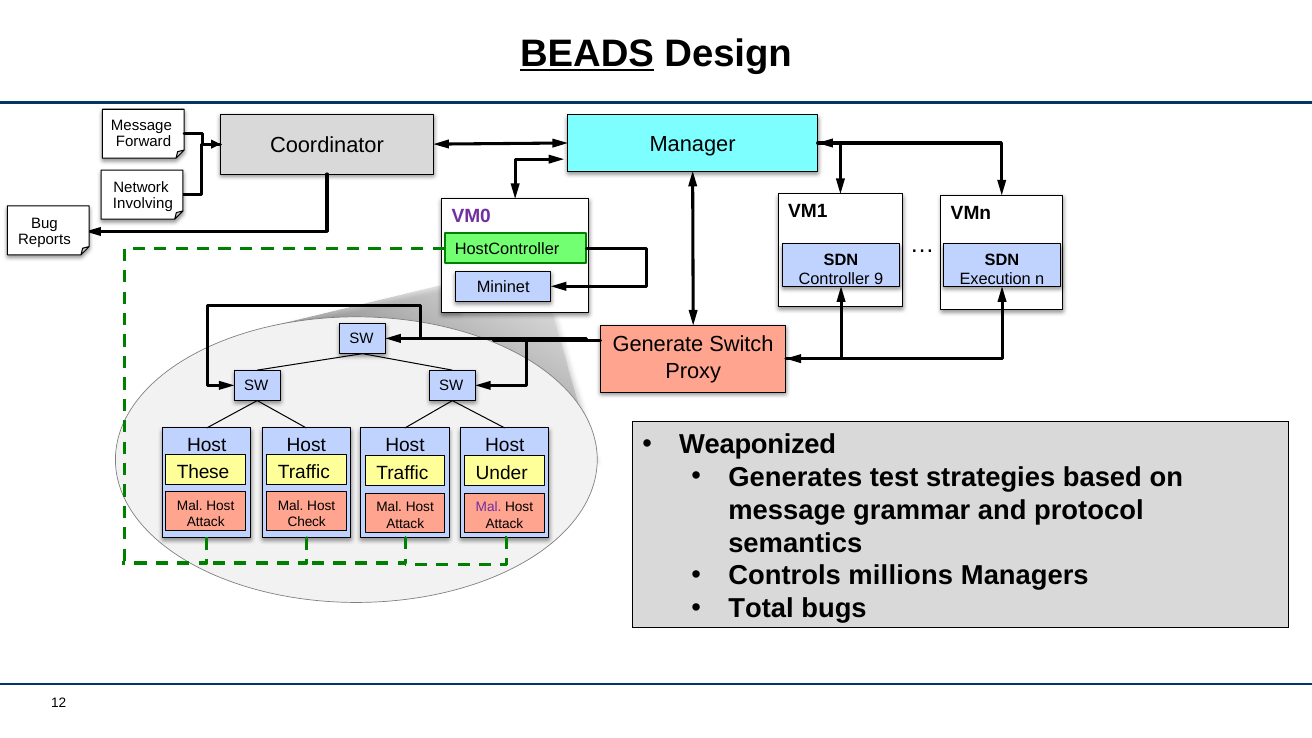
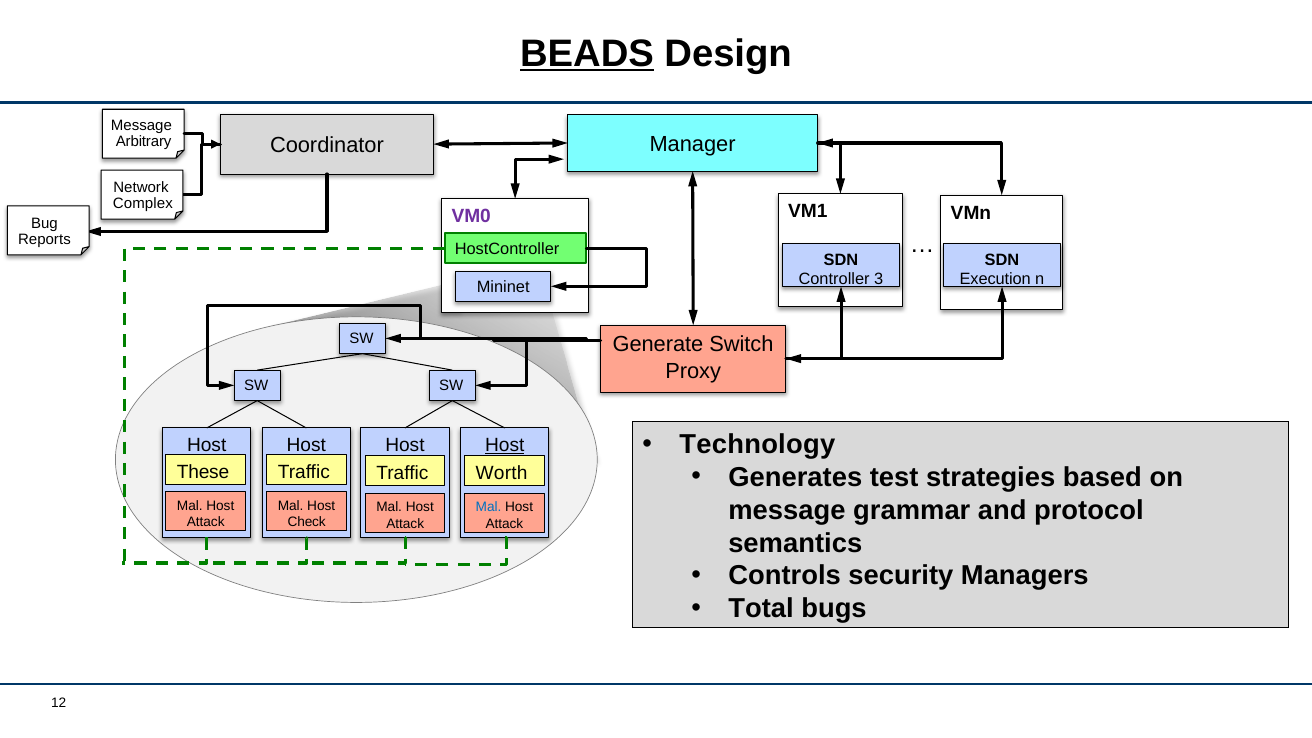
Forward: Forward -> Arbitrary
Involving: Involving -> Complex
9: 9 -> 3
Weaponized: Weaponized -> Technology
Host at (505, 446) underline: none -> present
Under: Under -> Worth
Mal at (488, 507) colour: purple -> blue
millions: millions -> security
